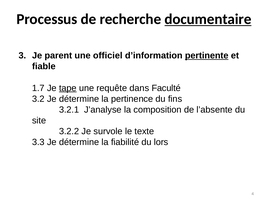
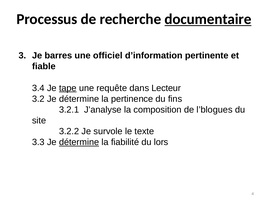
parent: parent -> barres
pertinente underline: present -> none
1.7: 1.7 -> 3.4
Faculté: Faculté -> Lecteur
l’absente: l’absente -> l’blogues
détermine at (79, 142) underline: none -> present
